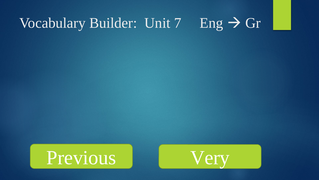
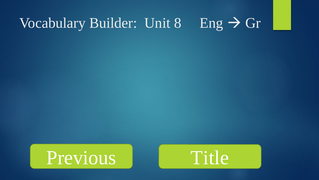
7: 7 -> 8
Very: Very -> Title
